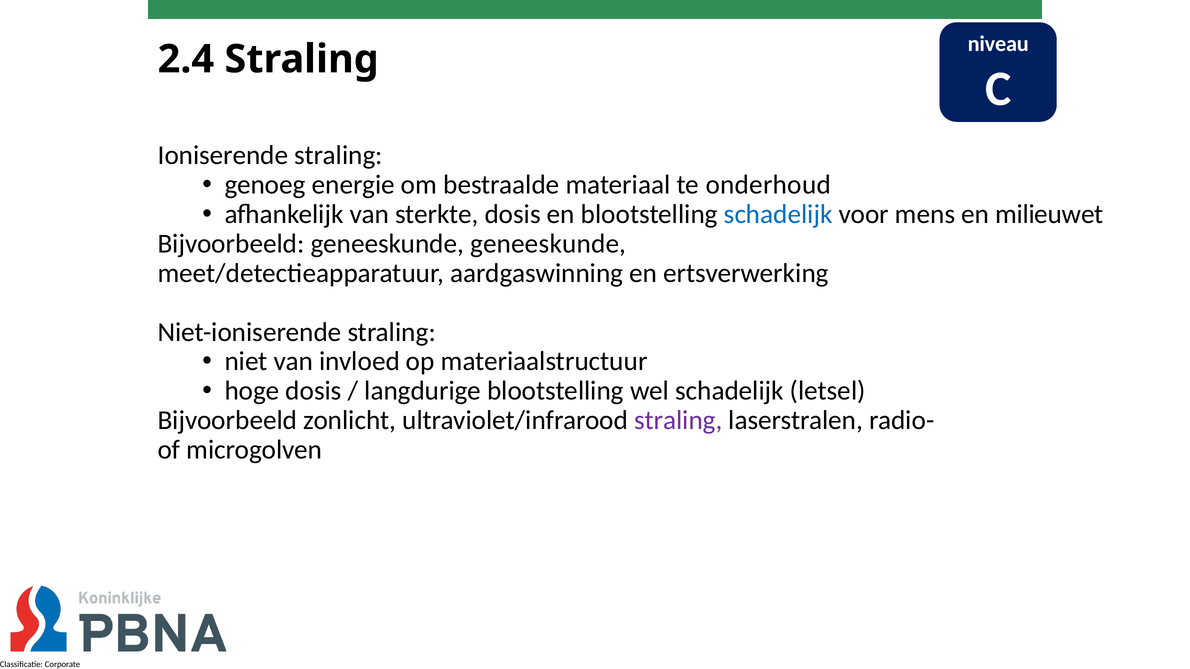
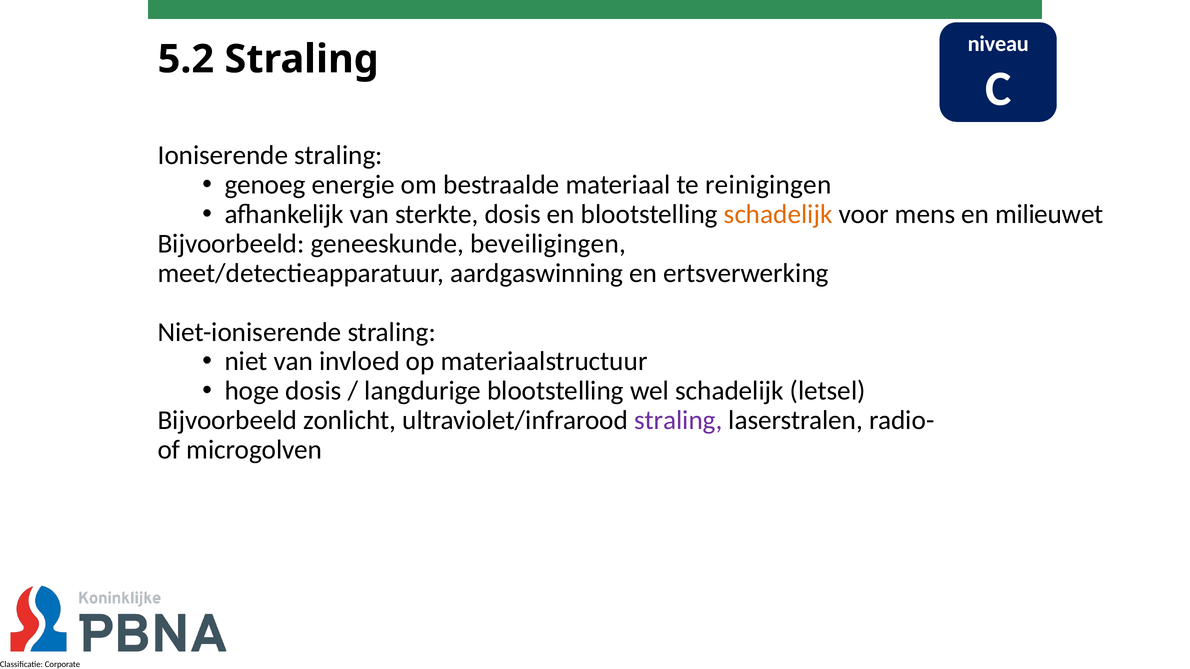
2.4: 2.4 -> 5.2
onderhoud: onderhoud -> reinigingen
schadelijk at (778, 214) colour: blue -> orange
geneeskunde geneeskunde: geneeskunde -> beveiligingen
